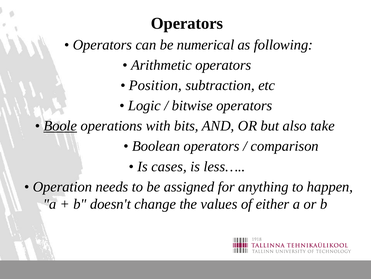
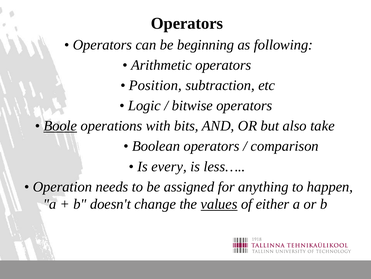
numerical: numerical -> beginning
cases: cases -> every
values underline: none -> present
